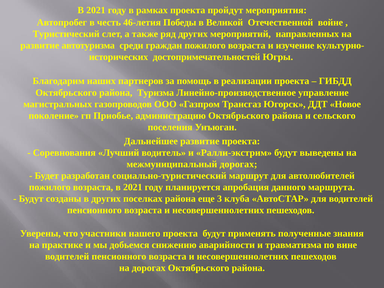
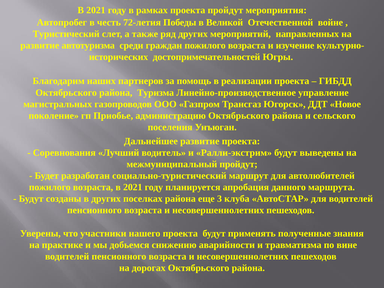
46-летия: 46-летия -> 72-летия
межмуниципальный дорогах: дорогах -> пройдут
